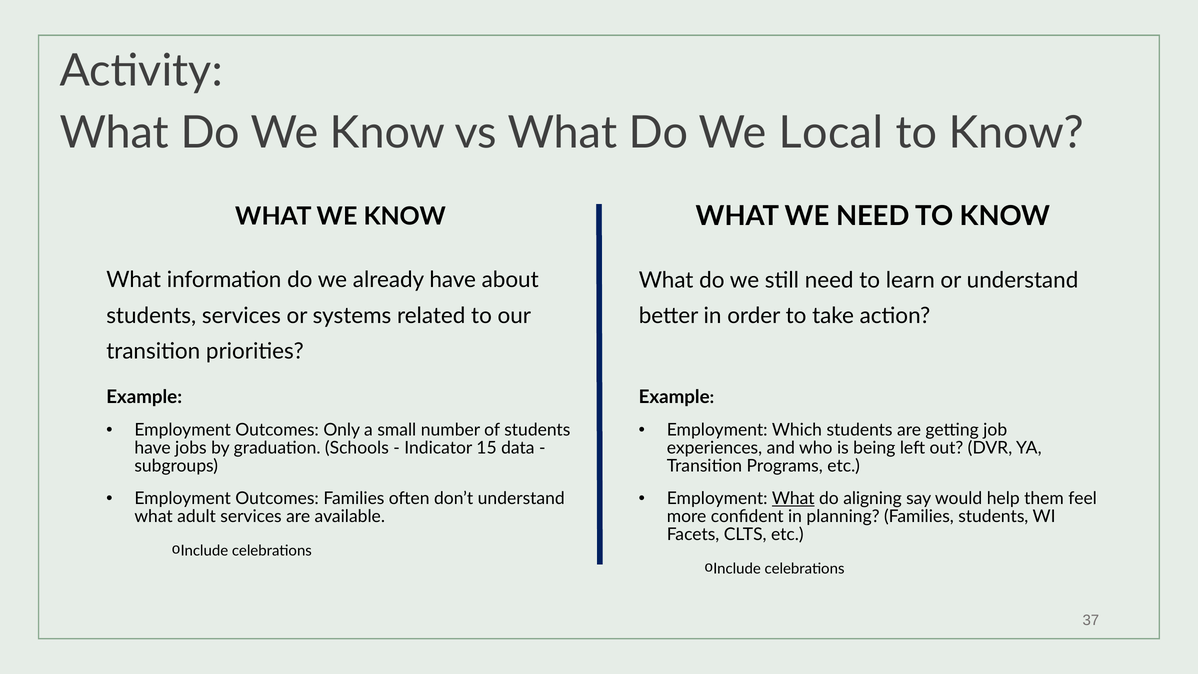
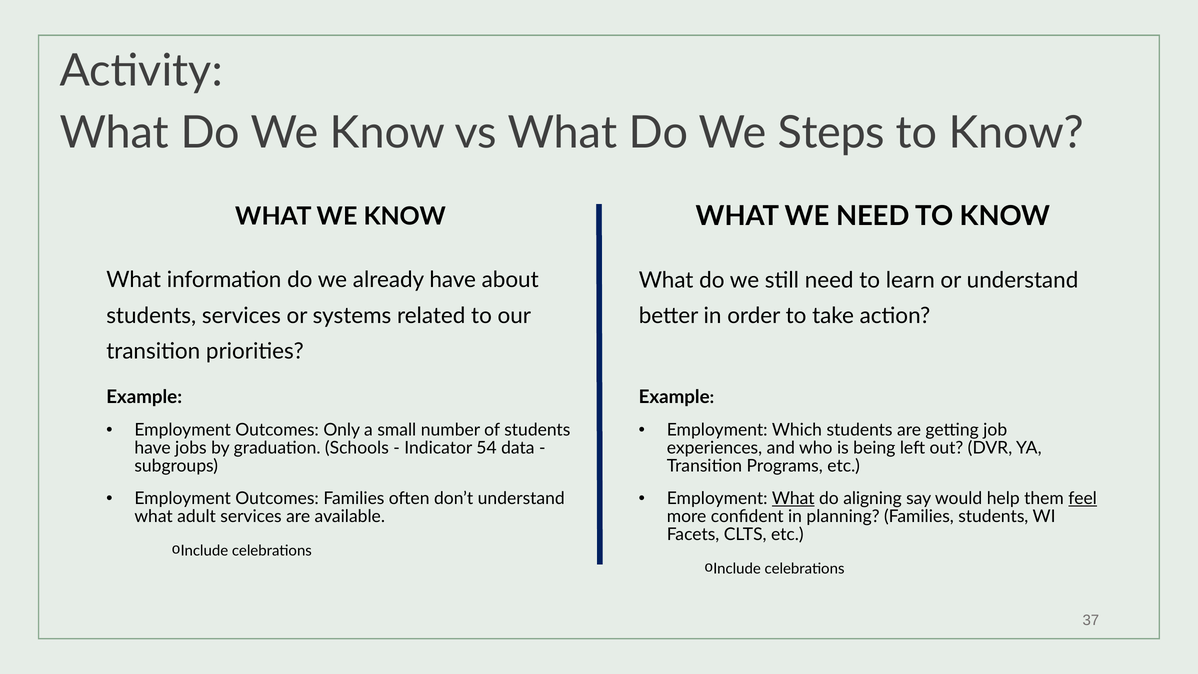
Local: Local -> Steps
15: 15 -> 54
feel underline: none -> present
